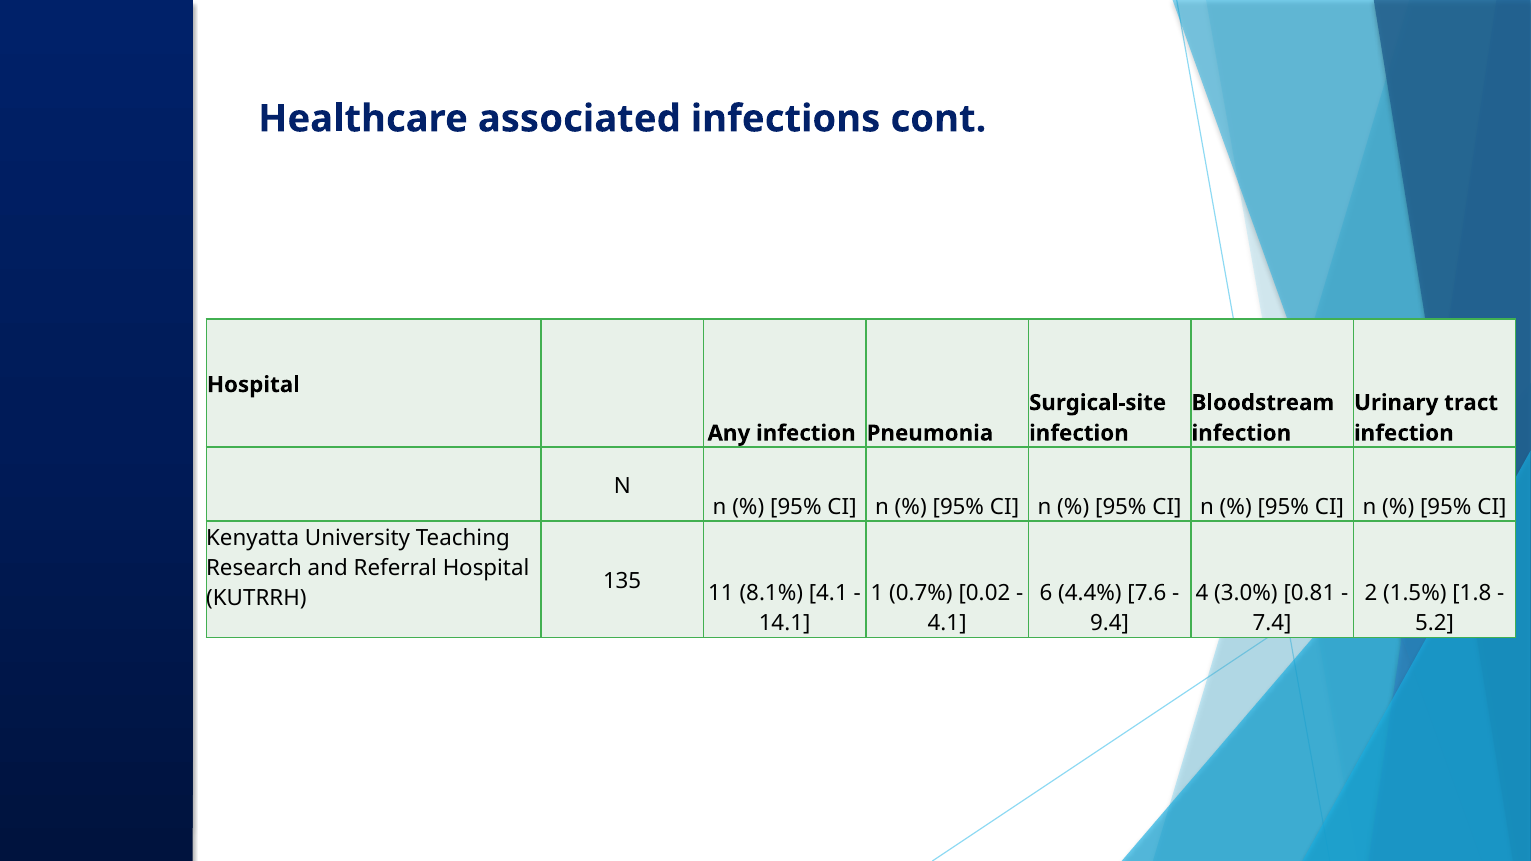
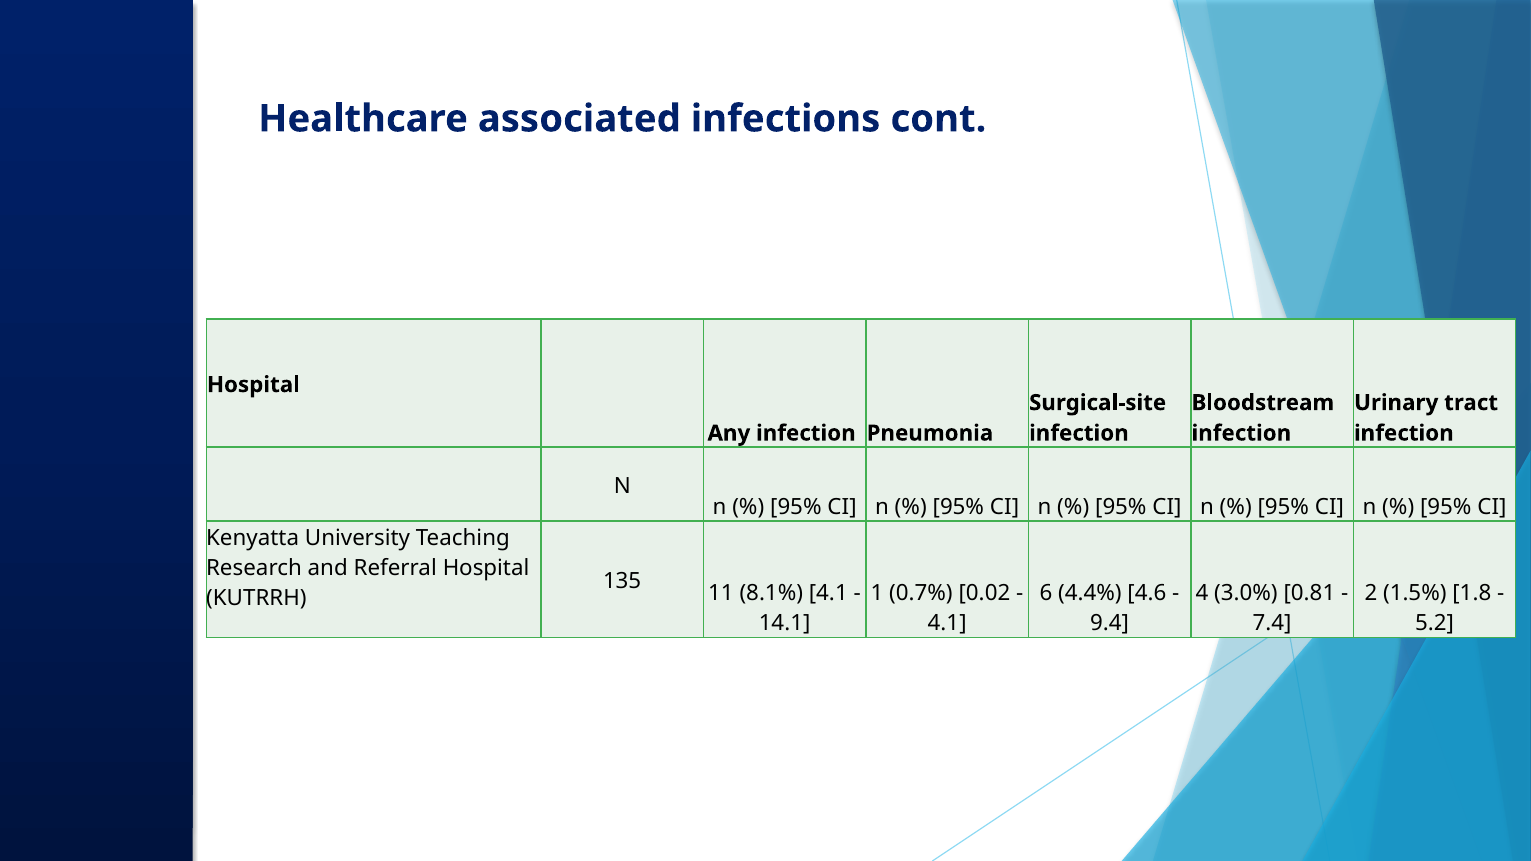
7.6: 7.6 -> 4.6
